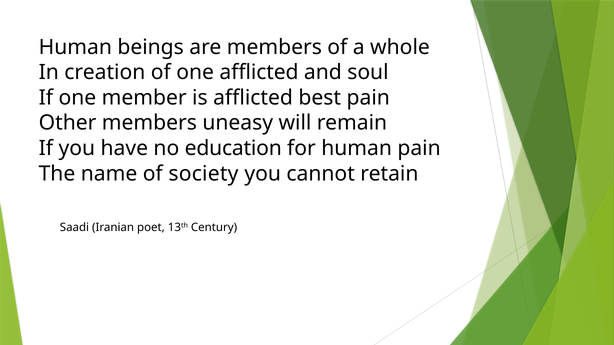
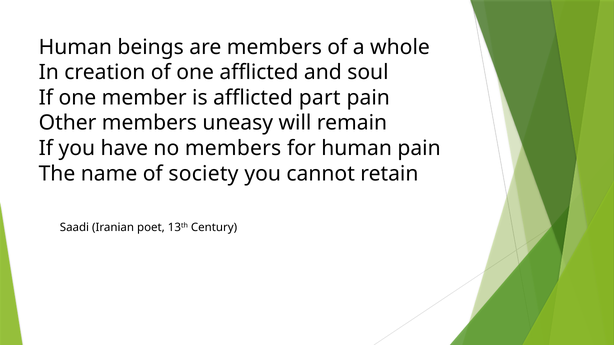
best: best -> part
no education: education -> members
